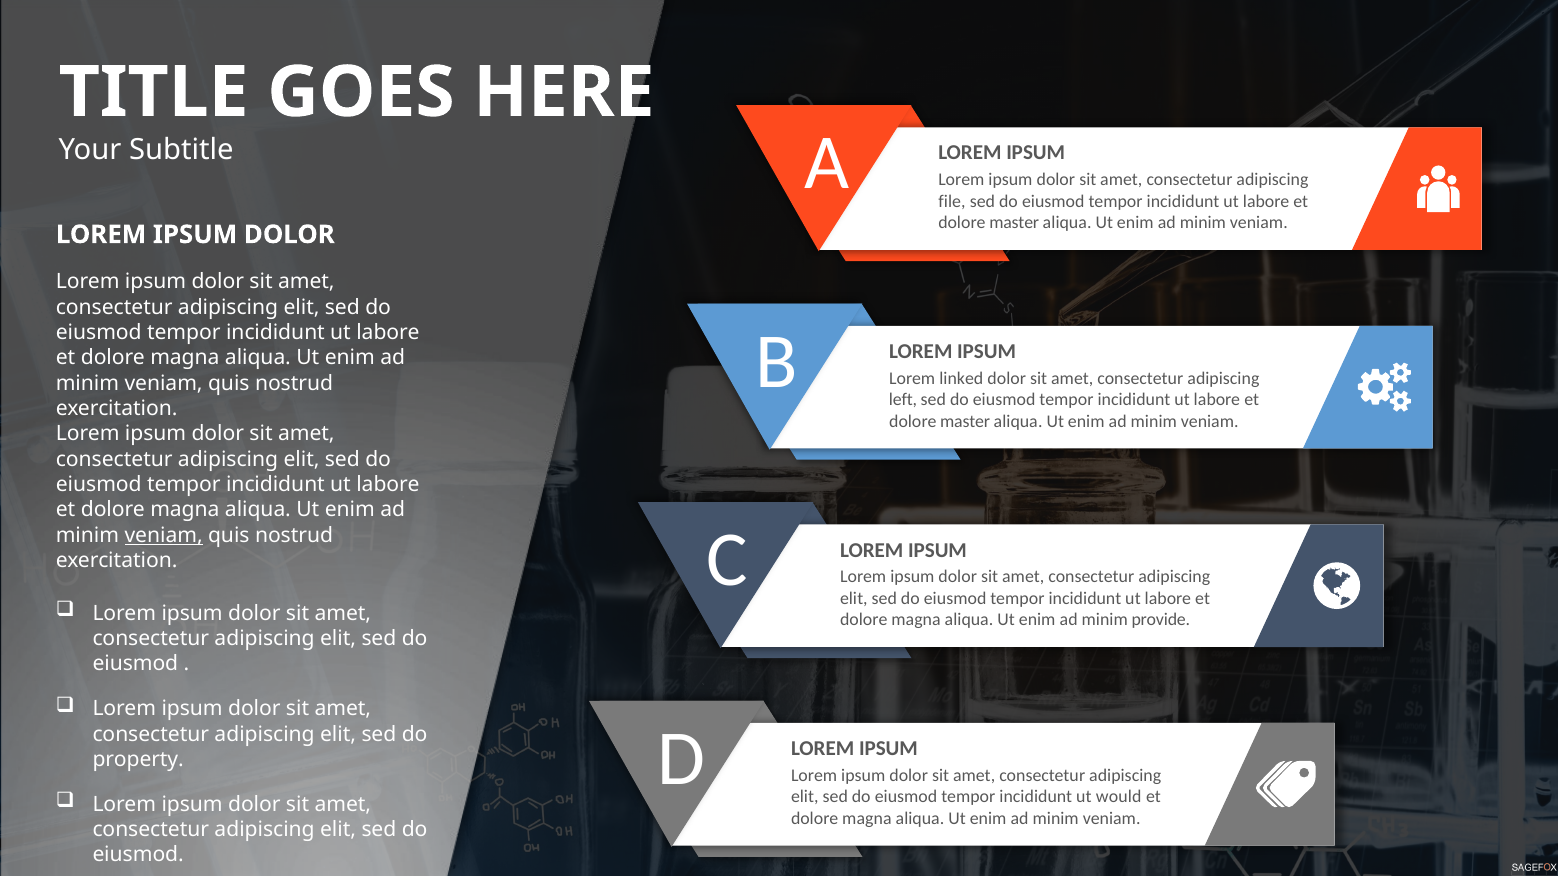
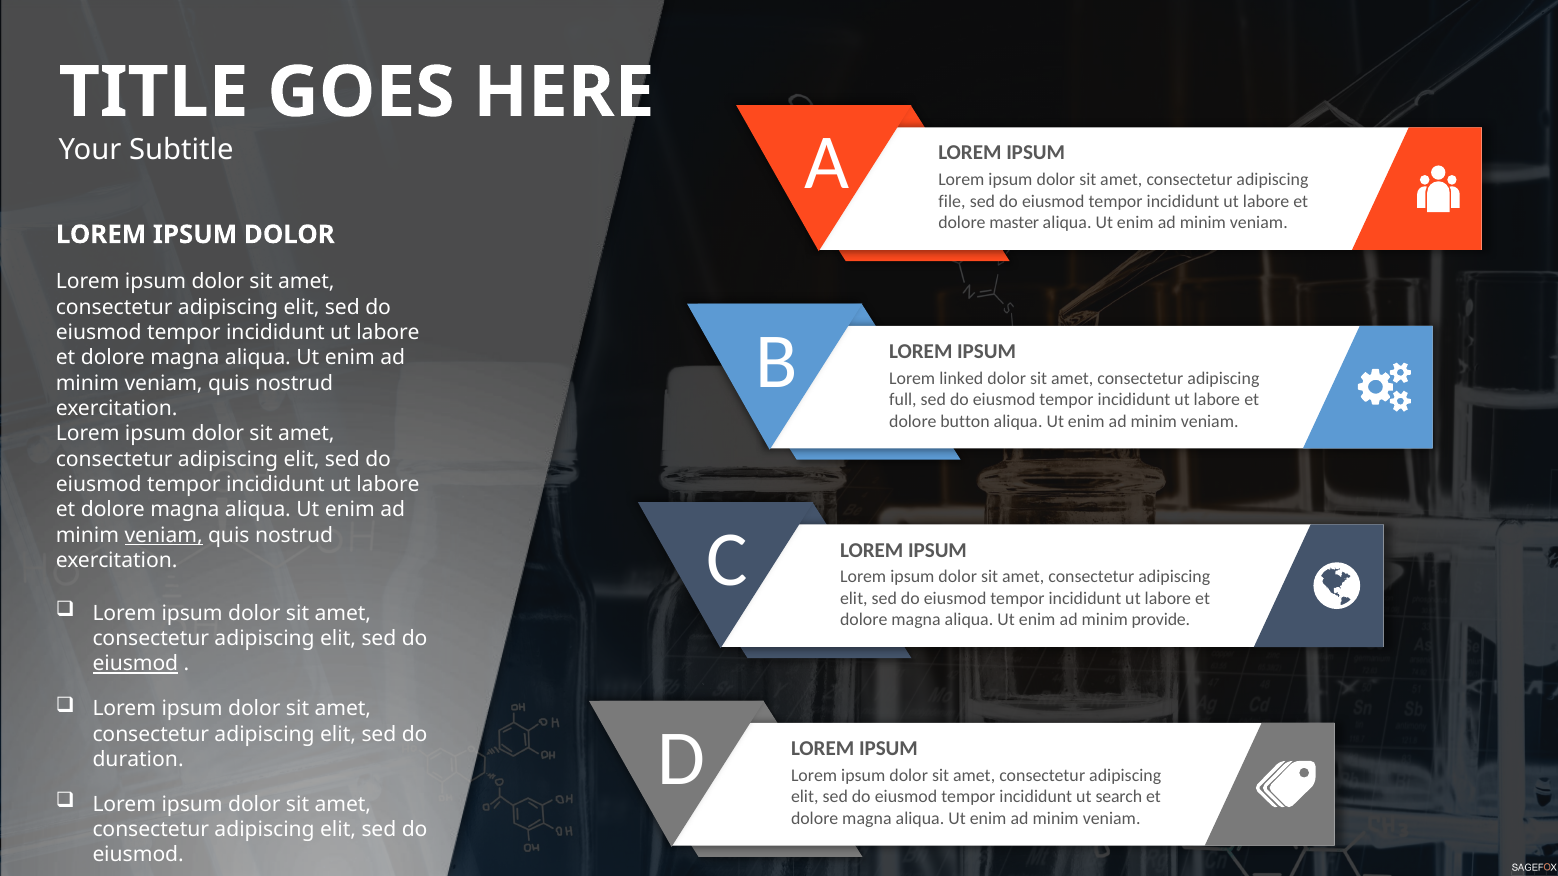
left: left -> full
master at (965, 421): master -> button
eiusmod at (135, 664) underline: none -> present
property: property -> duration
would: would -> search
